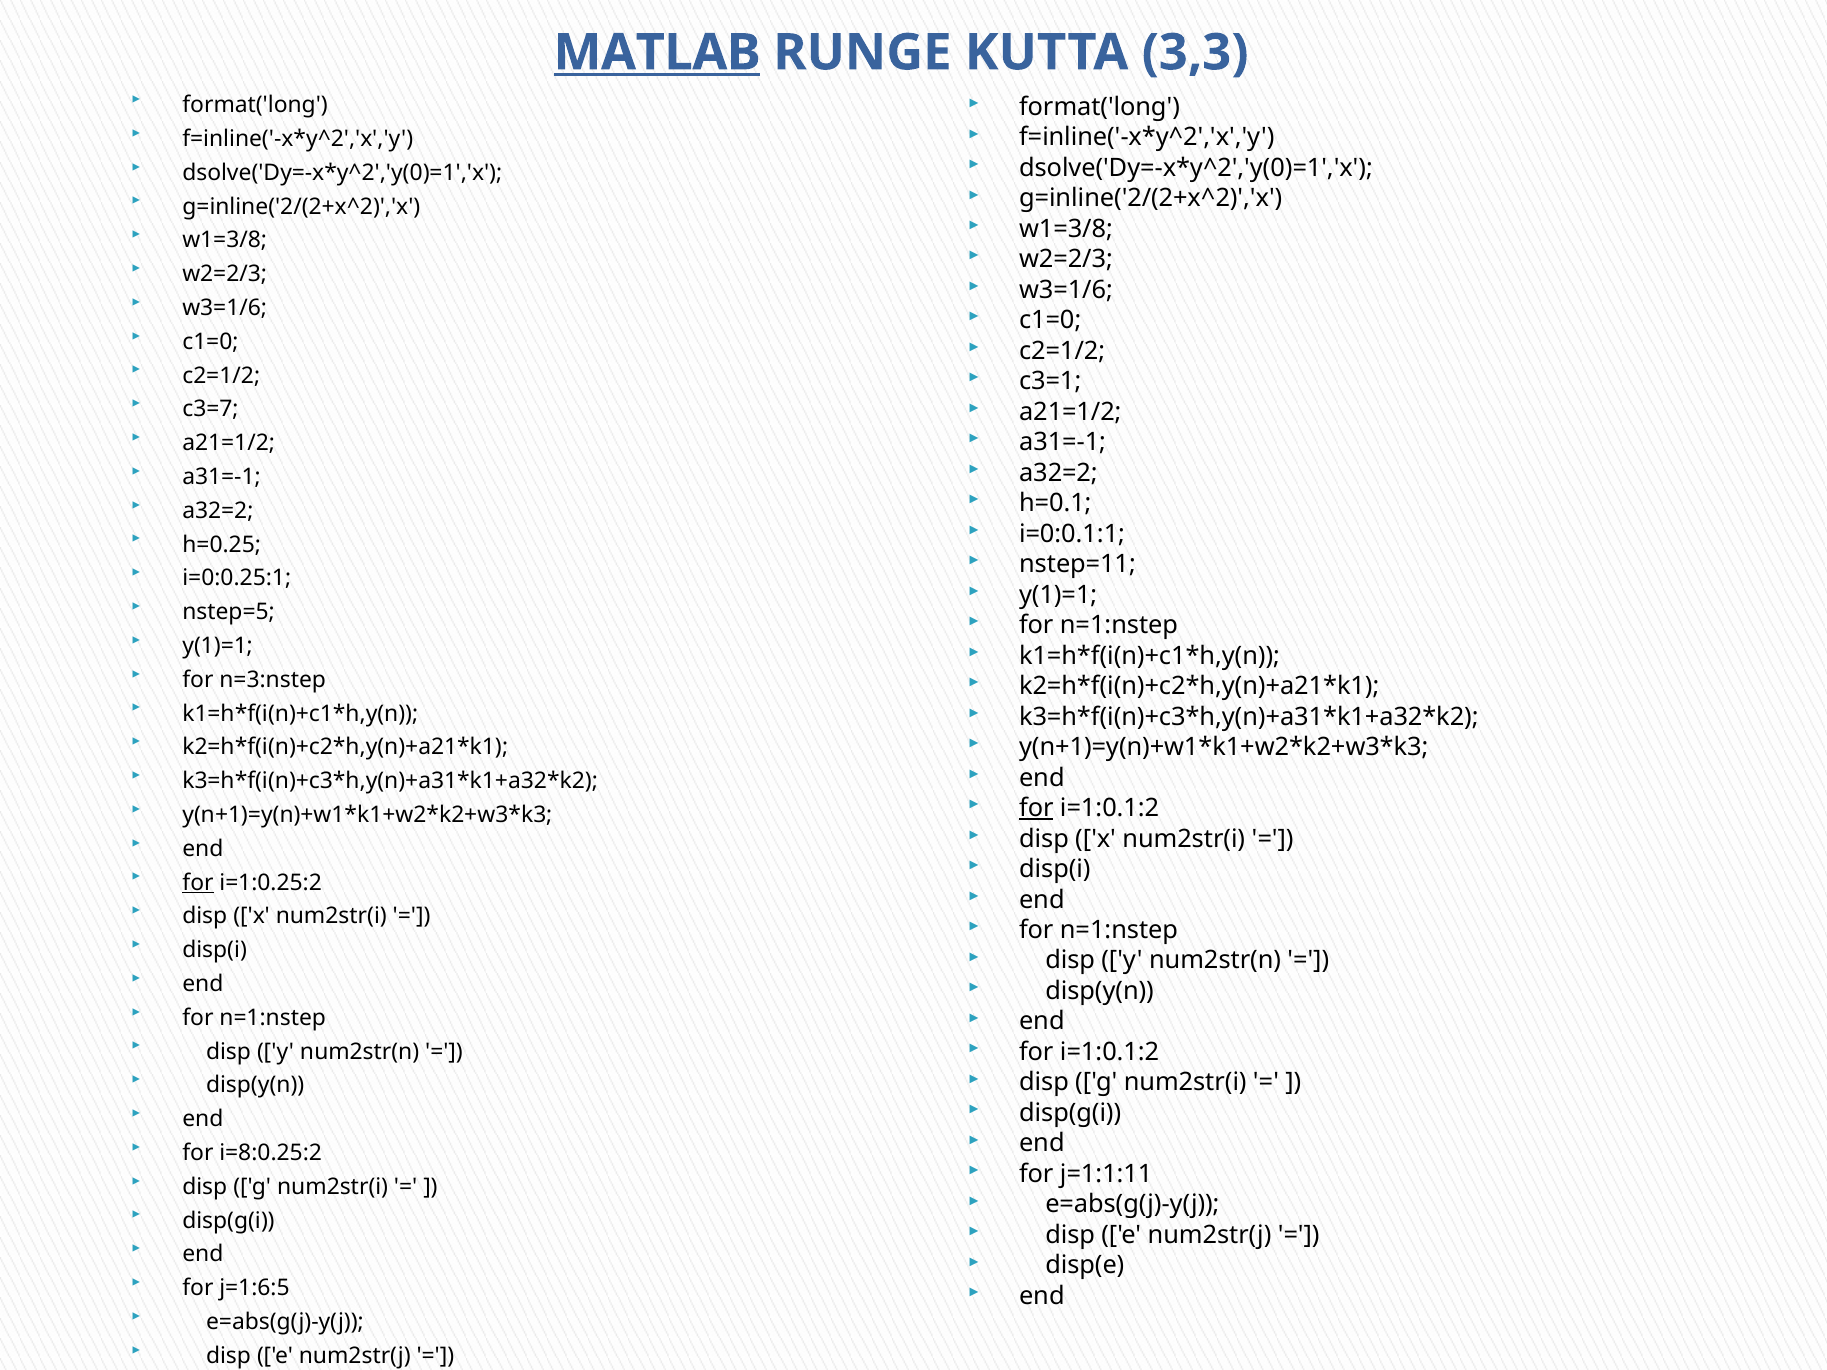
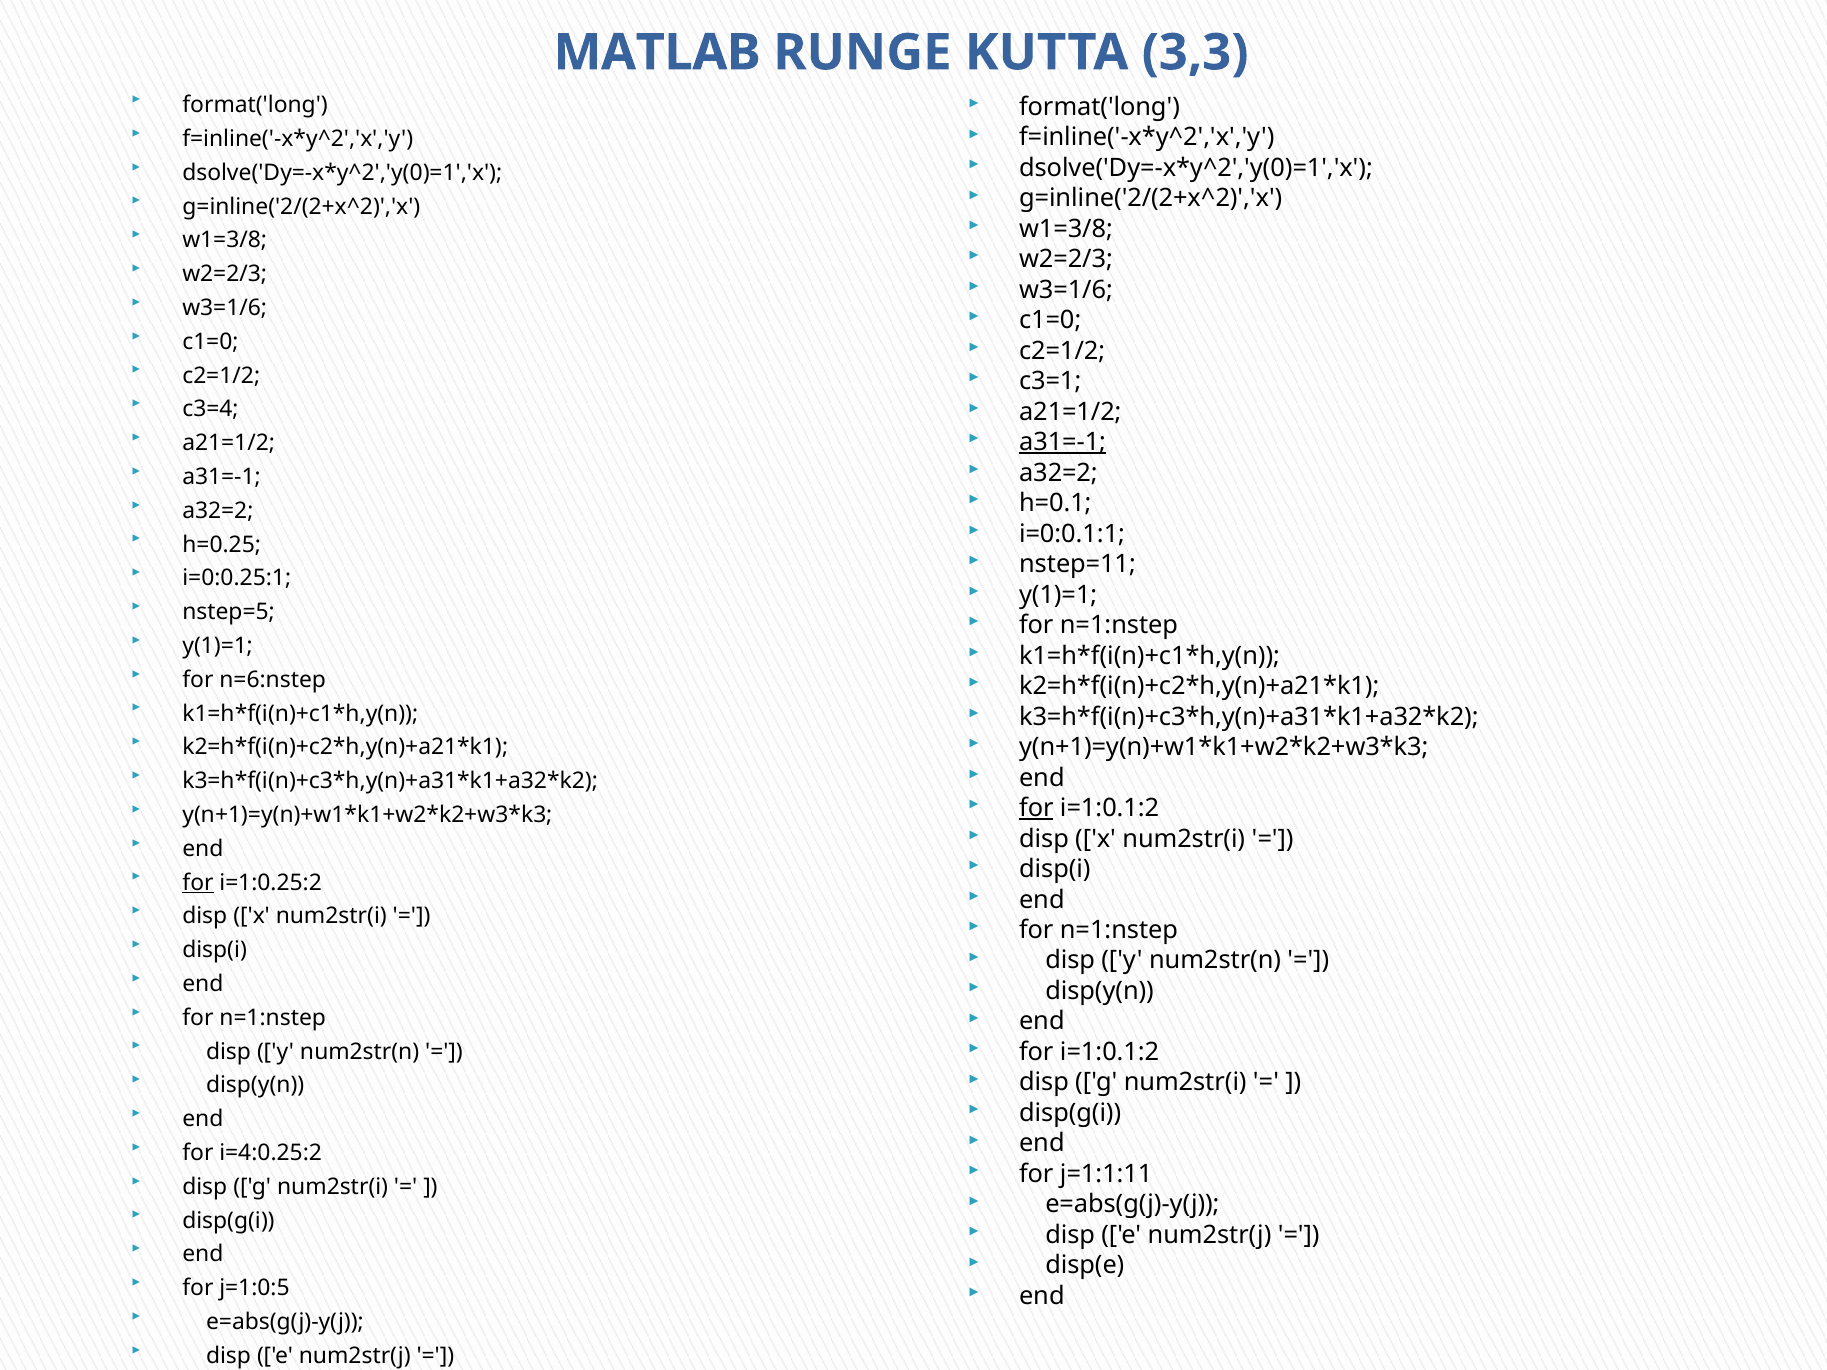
MATLAB underline: present -> none
c3=7: c3=7 -> c3=4
a31=-1 at (1063, 442) underline: none -> present
n=3:nstep: n=3:nstep -> n=6:nstep
i=8:0.25:2: i=8:0.25:2 -> i=4:0.25:2
j=1:6:5: j=1:6:5 -> j=1:0:5
